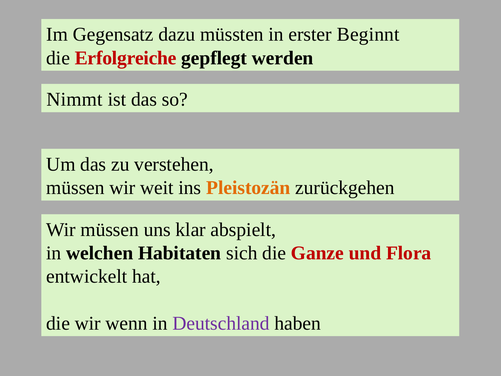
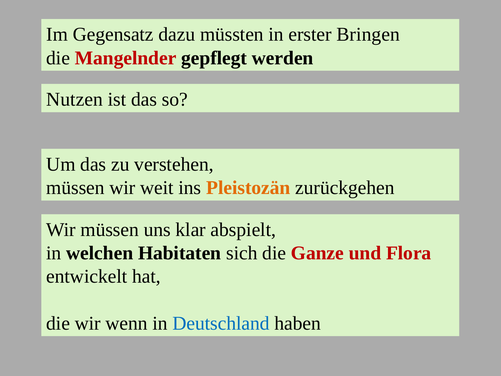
Beginnt: Beginnt -> Bringen
Erfolgreiche: Erfolgreiche -> Mangelnder
Nimmt: Nimmt -> Nutzen
Deutschland colour: purple -> blue
